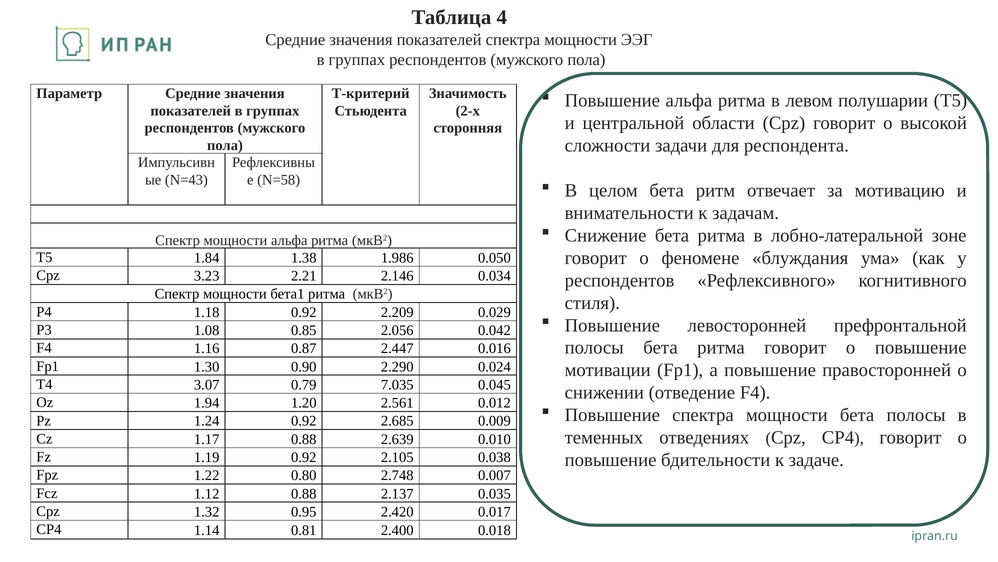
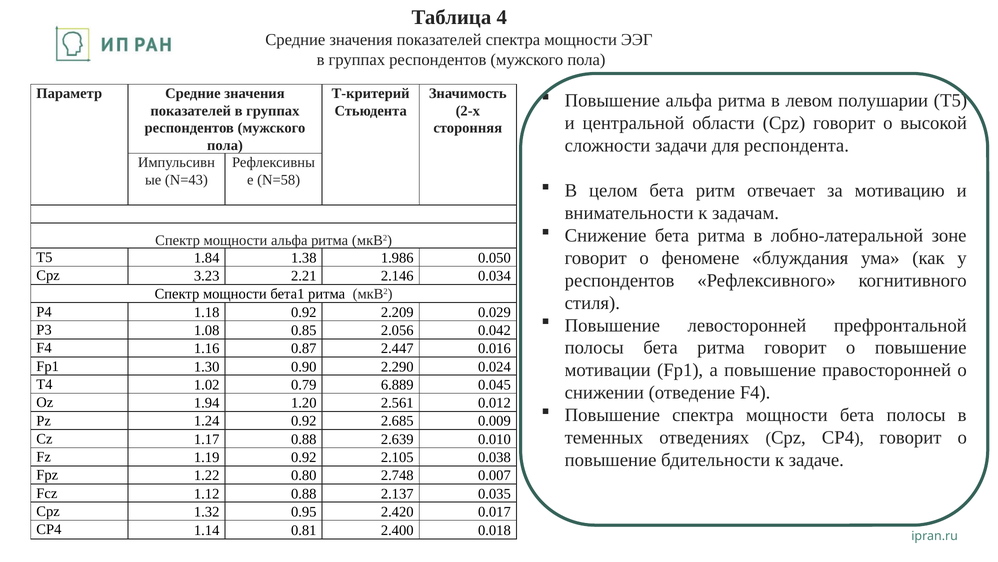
3.07: 3.07 -> 1.02
7.035: 7.035 -> 6.889
